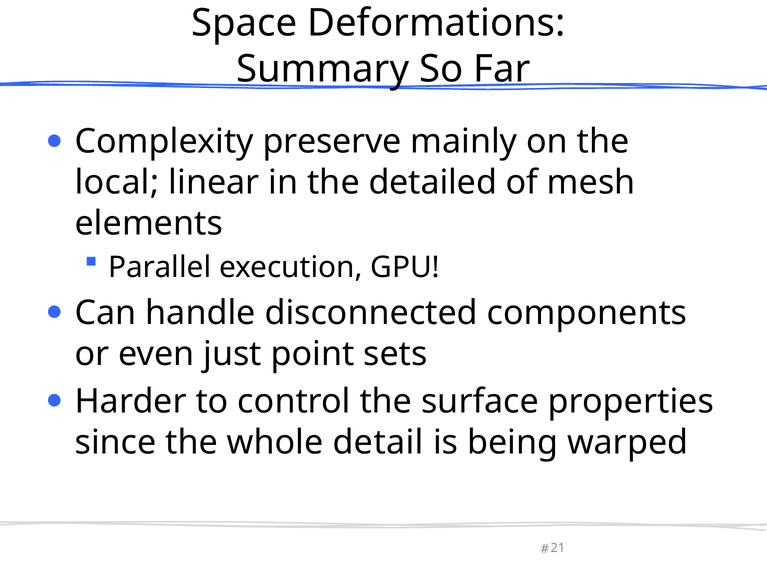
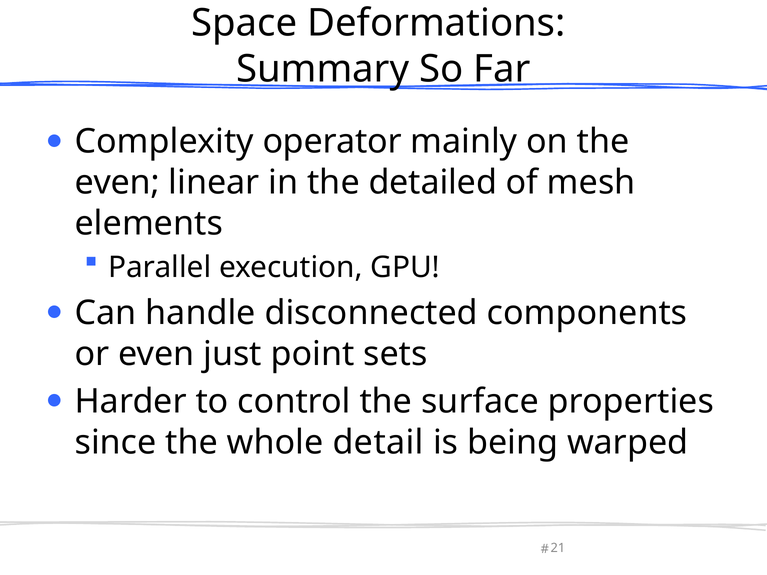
preserve: preserve -> operator
local at (117, 183): local -> even
